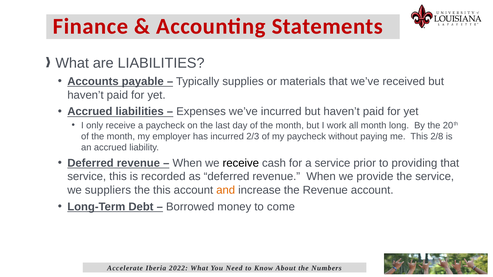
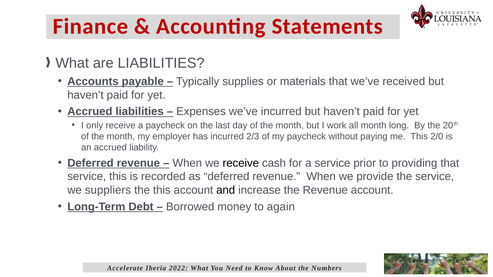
2/8: 2/8 -> 2/0
and colour: orange -> black
come: come -> again
